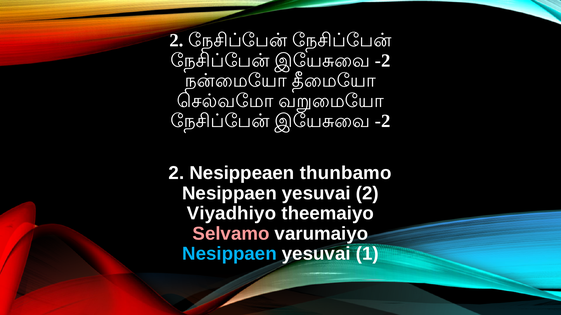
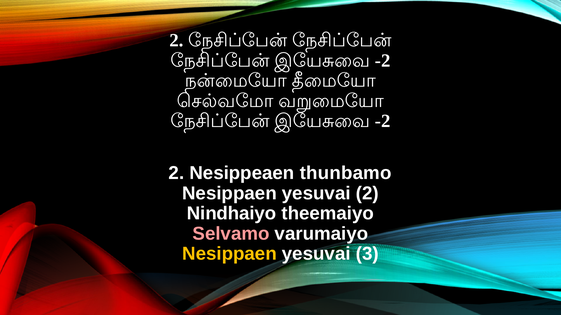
Viyadhiyo: Viyadhiyo -> Nindhaiyo
Nesippaen at (229, 254) colour: light blue -> yellow
1: 1 -> 3
